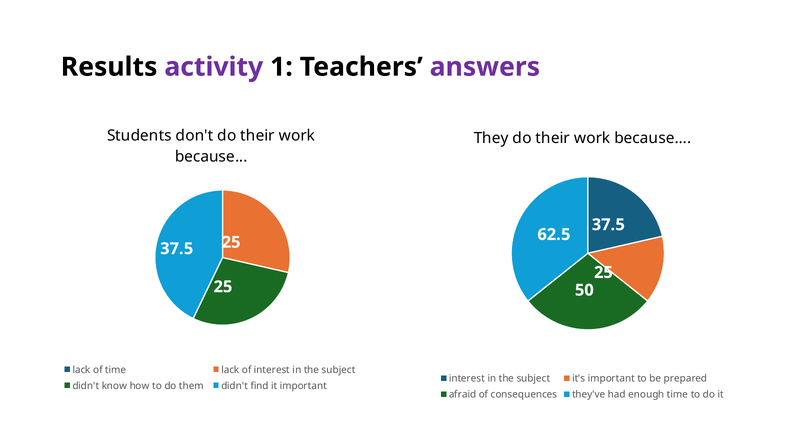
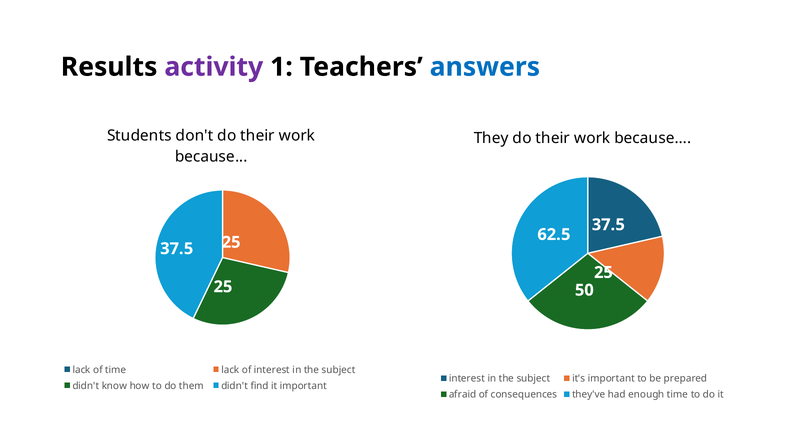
answers colour: purple -> blue
